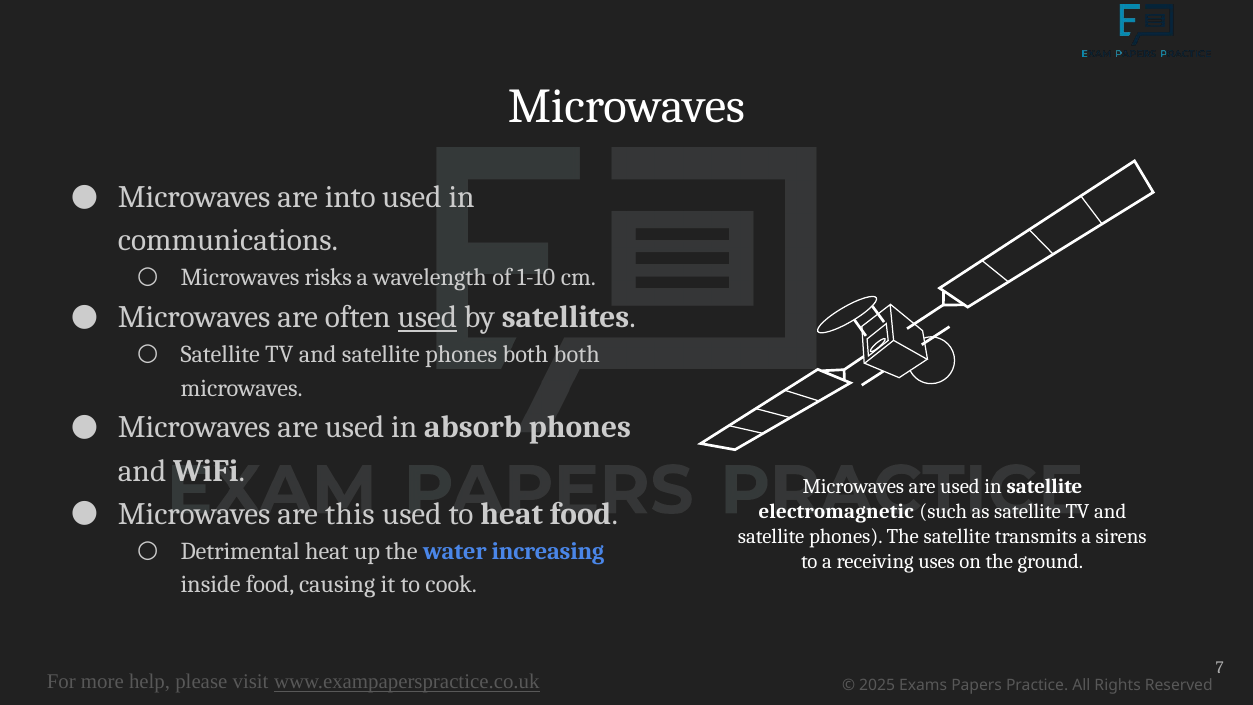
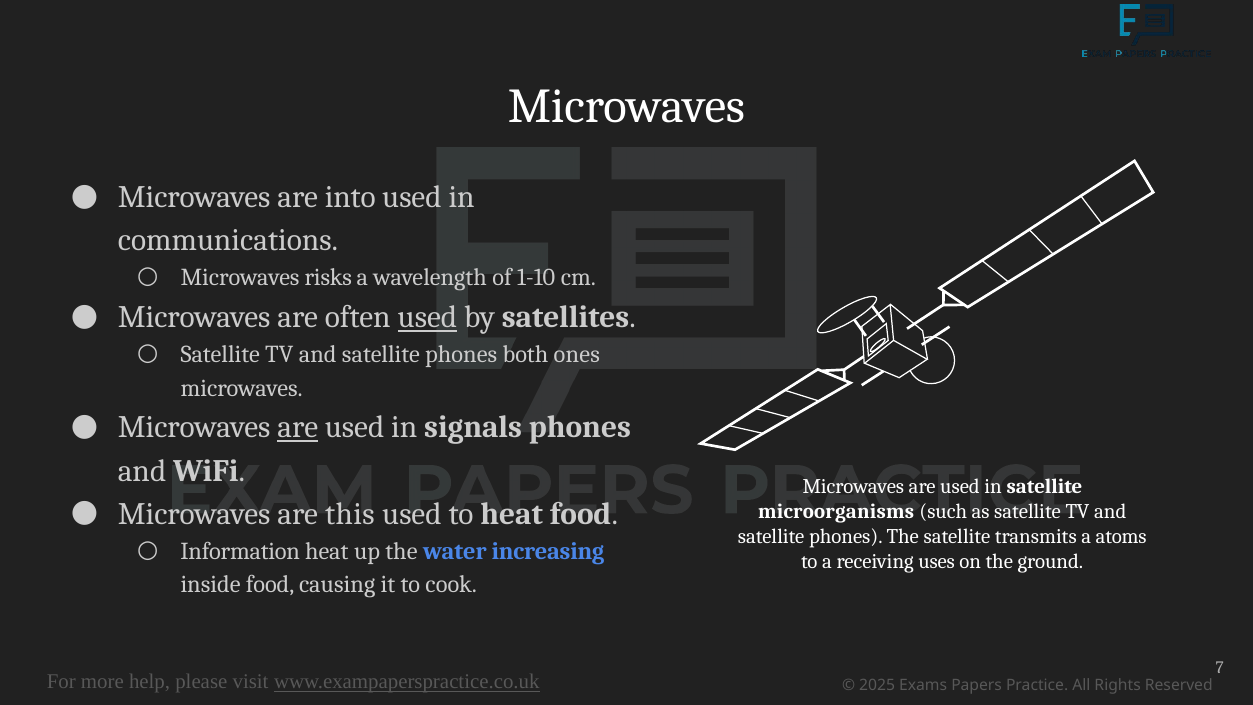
both both: both -> ones
are at (298, 427) underline: none -> present
absorb: absorb -> signals
electromagnetic: electromagnetic -> microorganisms
sirens: sirens -> atoms
Detrimental: Detrimental -> Information
